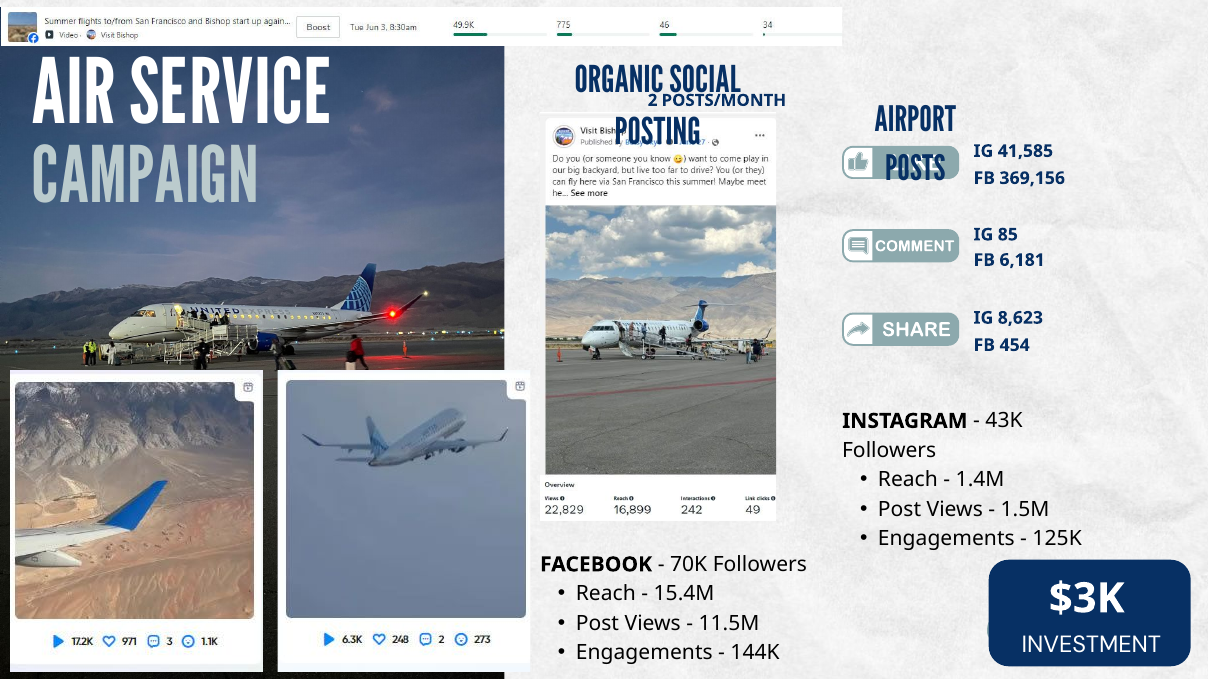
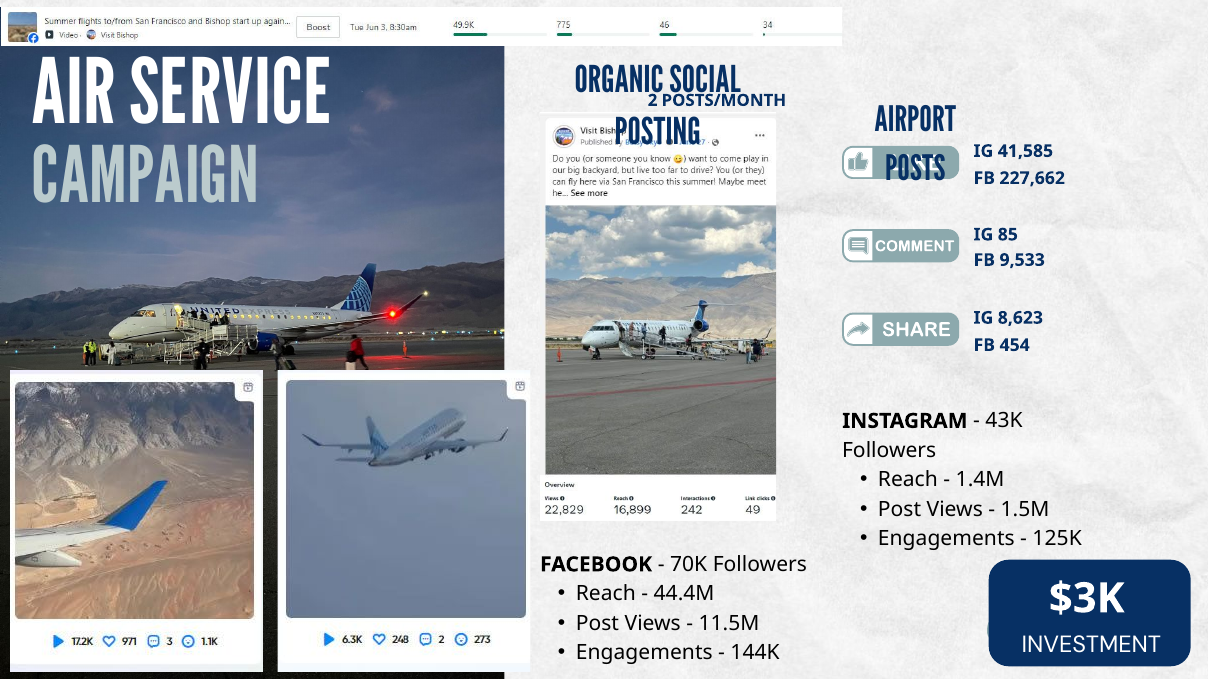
369,156: 369,156 -> 227,662
6,181: 6,181 -> 9,533
15.4M: 15.4M -> 44.4M
